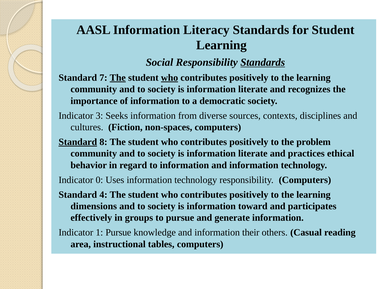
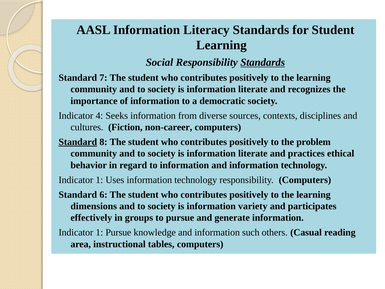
The at (118, 78) underline: present -> none
who at (170, 78) underline: present -> none
3: 3 -> 4
non-spaces: non-spaces -> non-career
0 at (99, 180): 0 -> 1
4: 4 -> 6
toward: toward -> variety
their: their -> such
